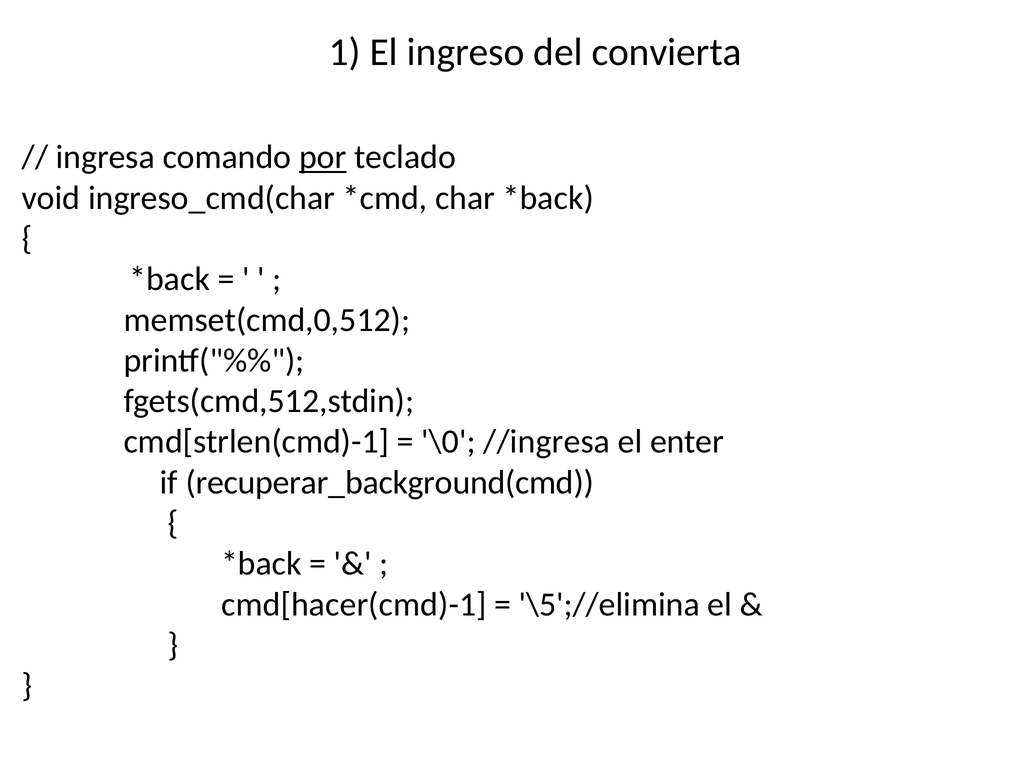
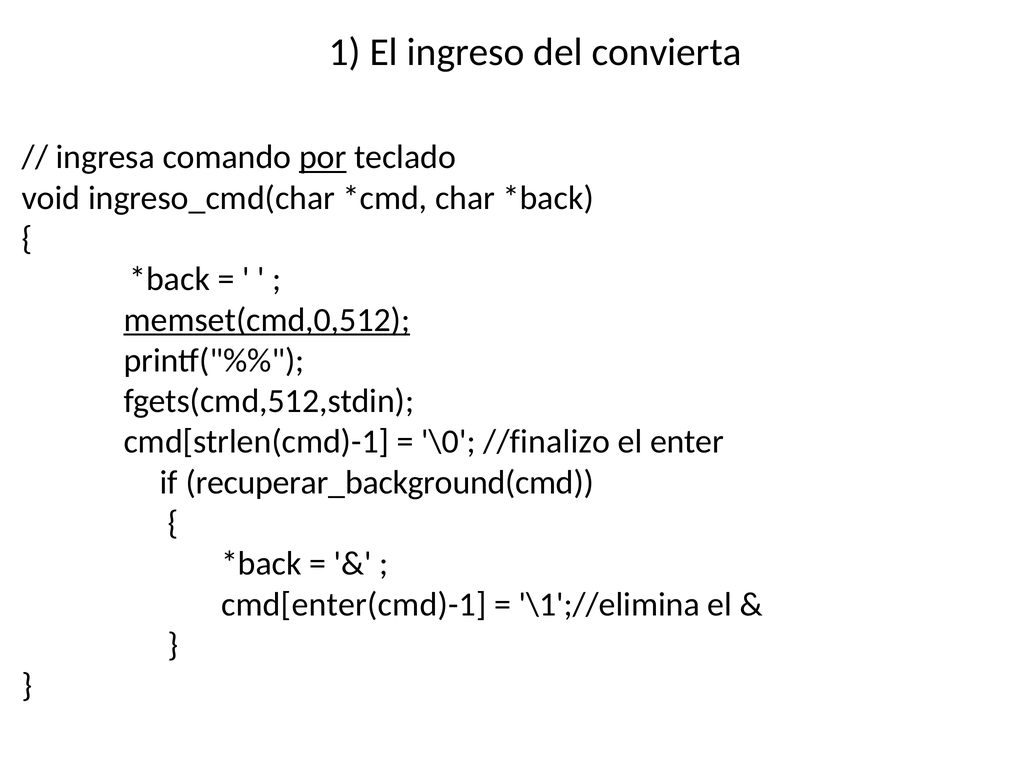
memset(cmd,0,512 underline: none -> present
//ingresa: //ingresa -> //finalizo
cmd[hacer(cmd)-1: cmd[hacer(cmd)-1 -> cmd[enter(cmd)-1
\5';//elimina: \5';//elimina -> \1';//elimina
